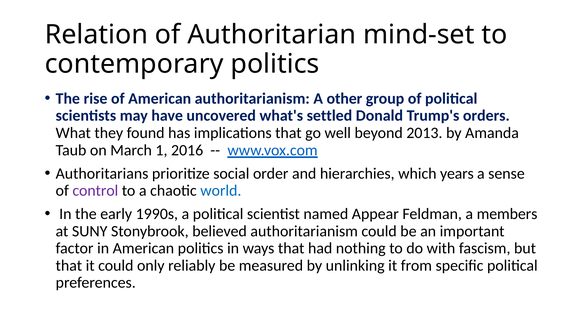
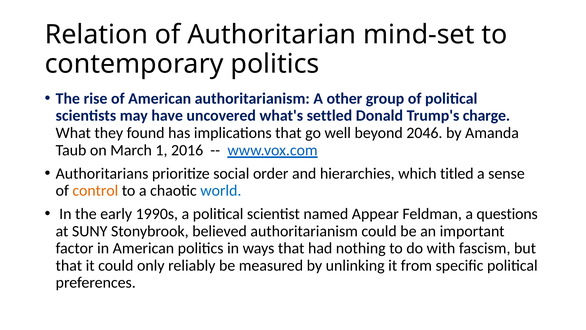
orders: orders -> charge
2013: 2013 -> 2046
years: years -> titled
control colour: purple -> orange
members: members -> questions
